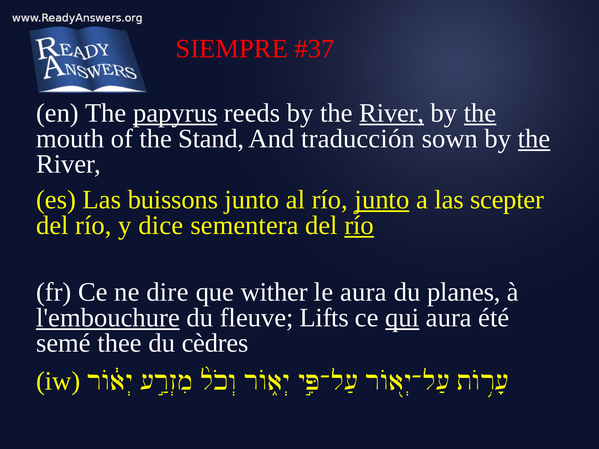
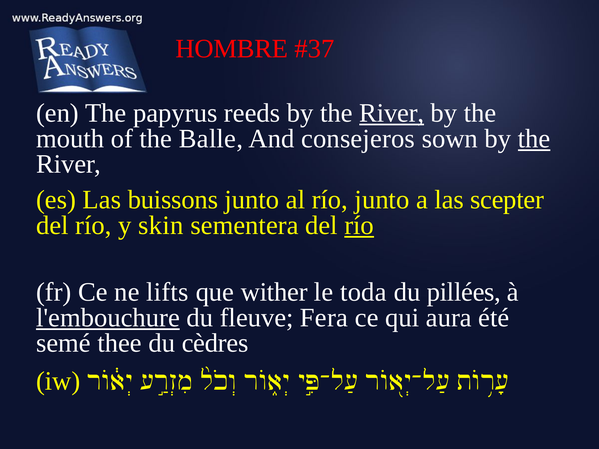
SIEMPRE: SIEMPRE -> HOMBRE
papyrus underline: present -> none
the at (480, 113) underline: present -> none
Stand: Stand -> Balle
traducción: traducción -> consejeros
junto at (382, 200) underline: present -> none
dice: dice -> skin
dire: dire -> lifts
le aura: aura -> toda
planes: planes -> pillées
Lifts: Lifts -> Fera
qui underline: present -> none
